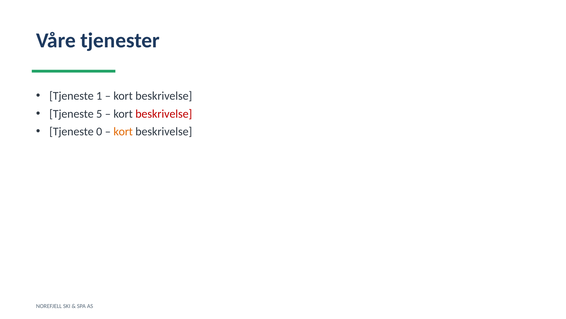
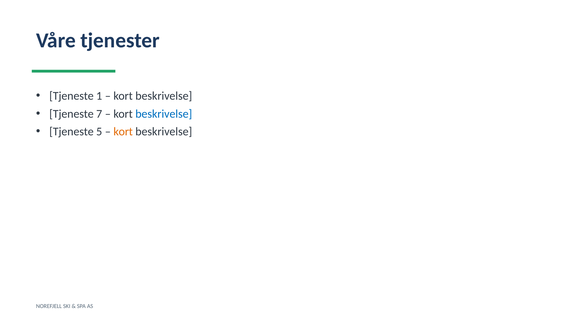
5: 5 -> 7
beskrivelse at (164, 114) colour: red -> blue
0: 0 -> 5
